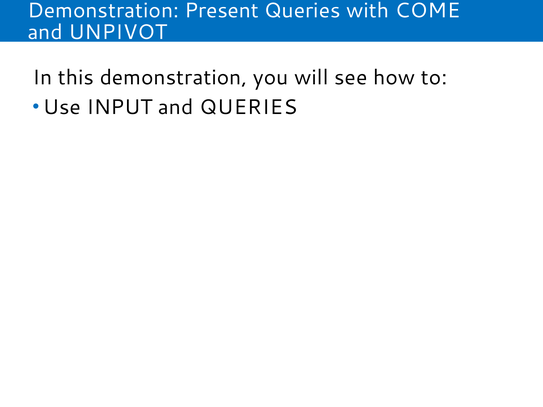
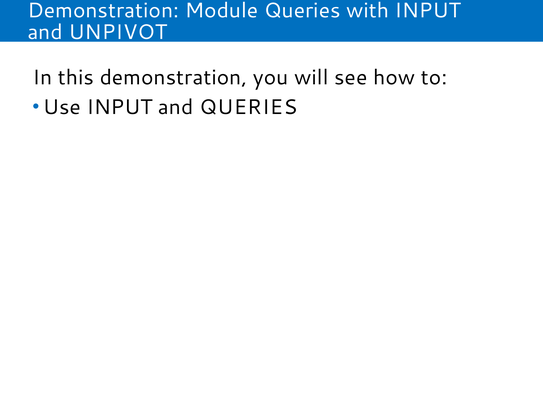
Present: Present -> Module
with COME: COME -> INPUT
